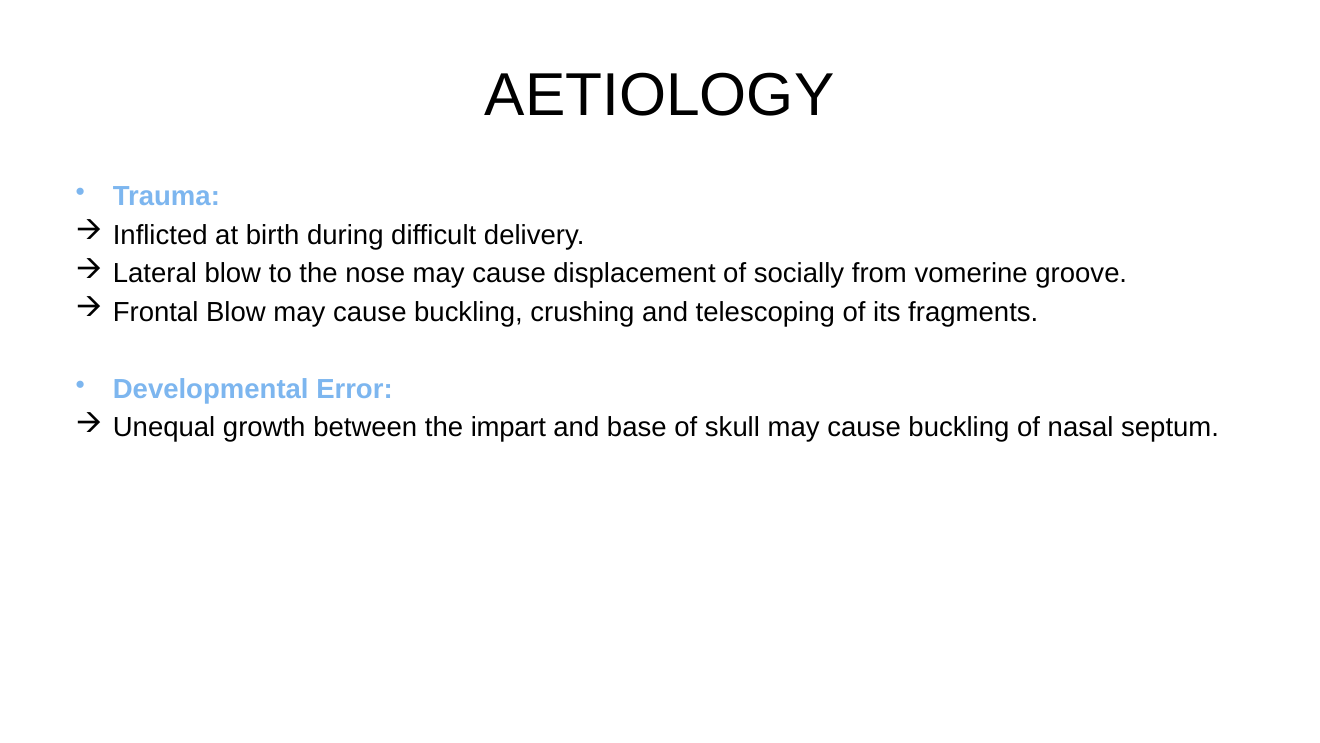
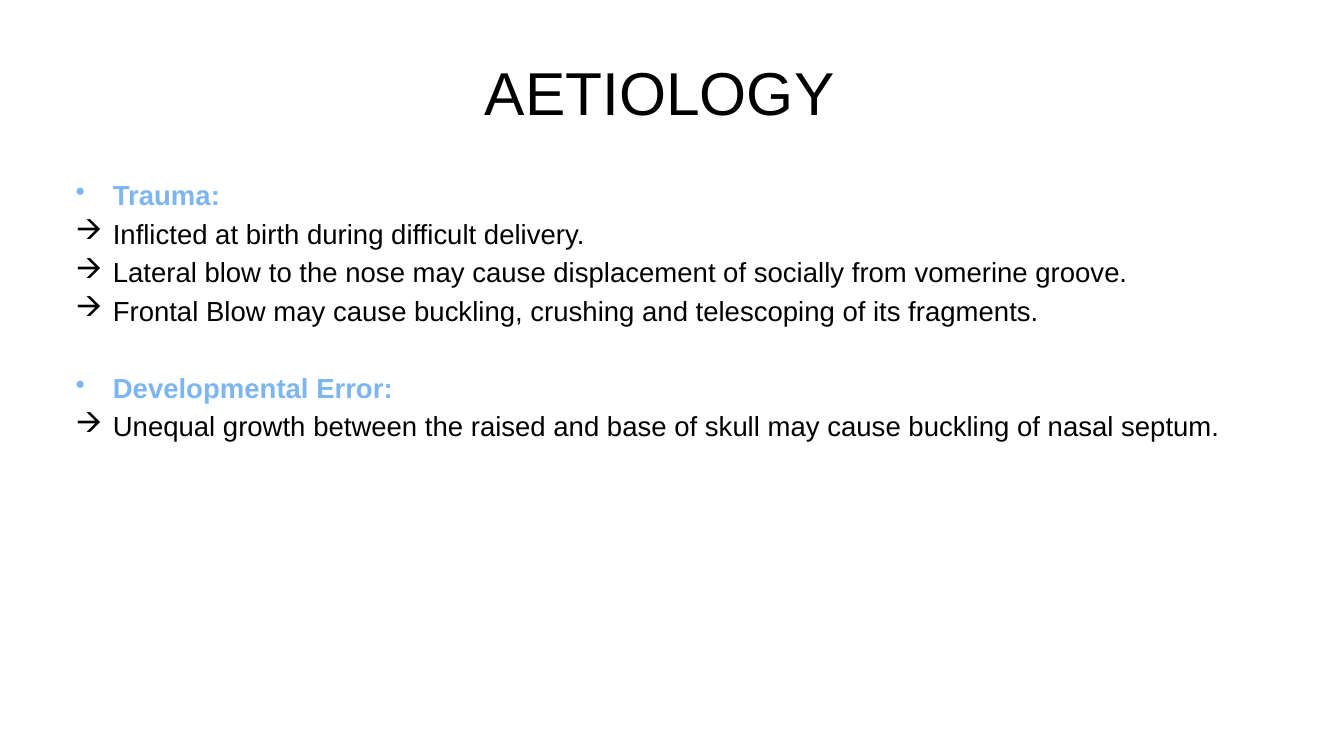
impart: impart -> raised
